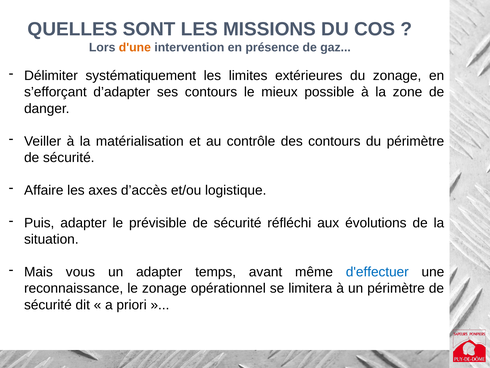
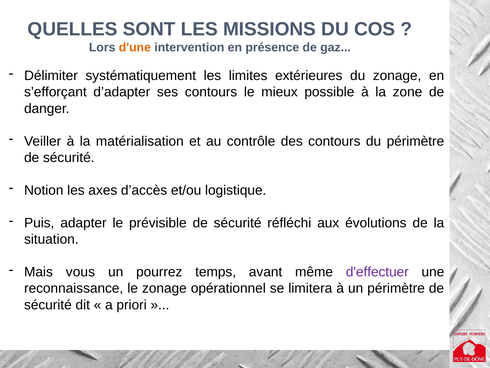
Affaire: Affaire -> Notion
un adapter: adapter -> pourrez
d'effectuer colour: blue -> purple
